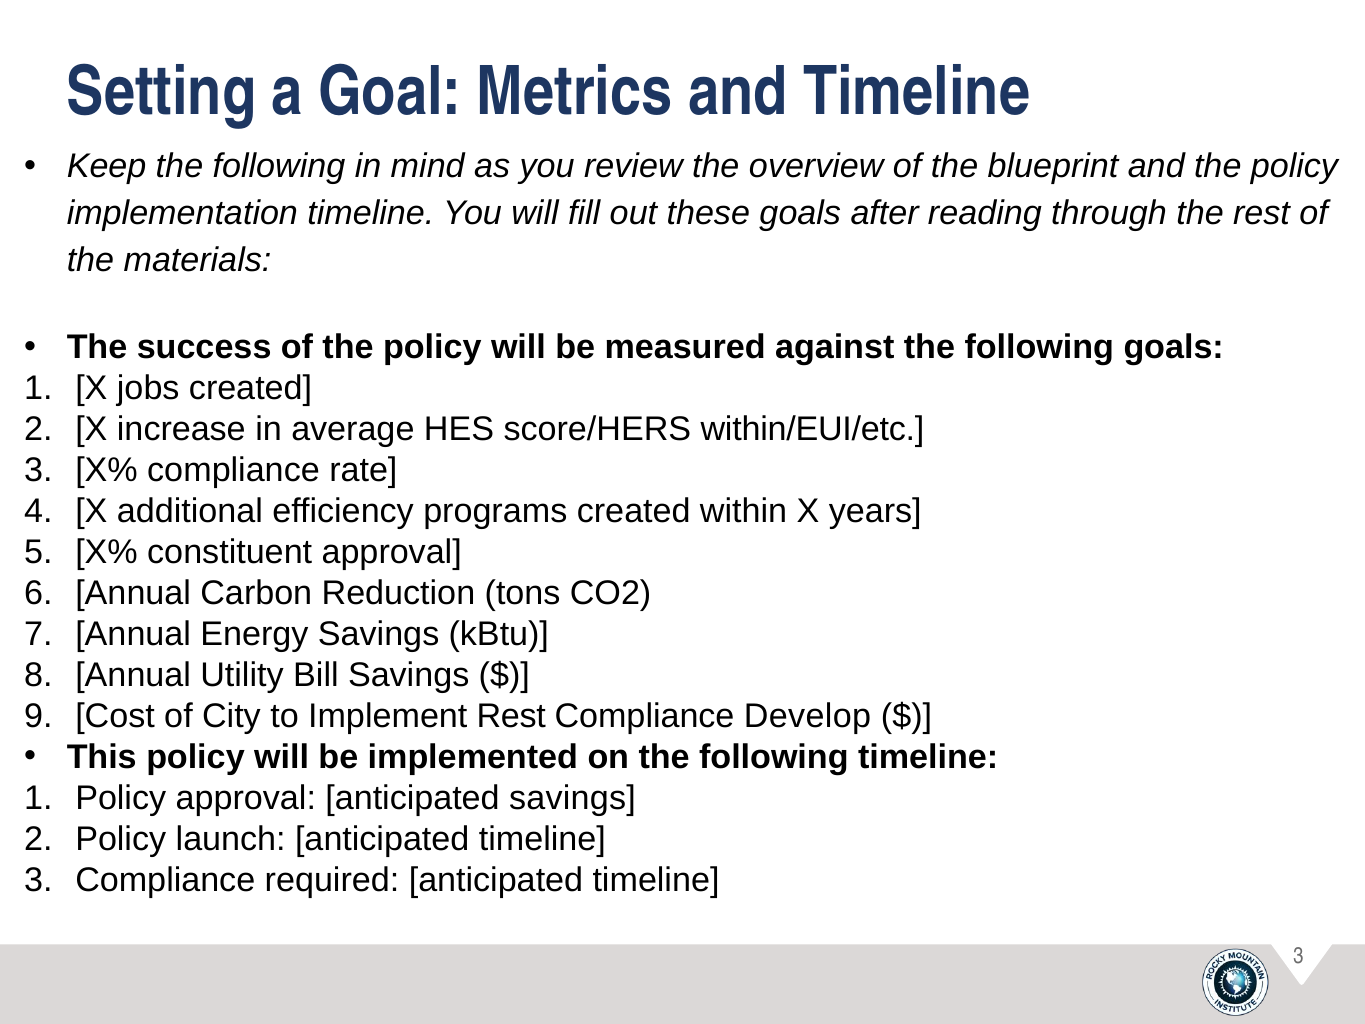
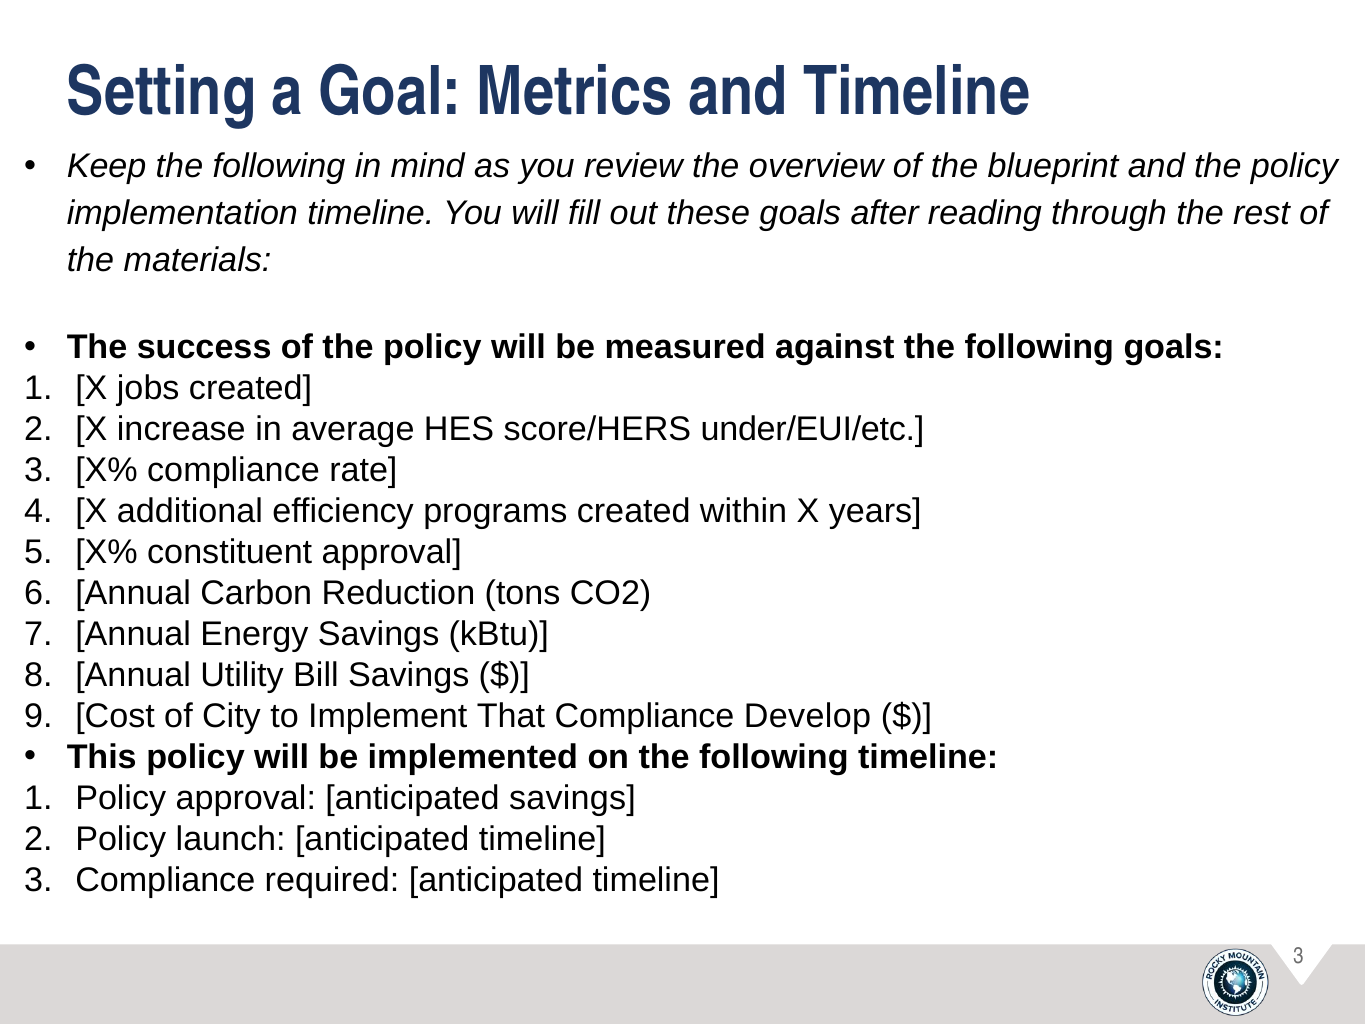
within/EUI/etc: within/EUI/etc -> under/EUI/etc
Implement Rest: Rest -> That
